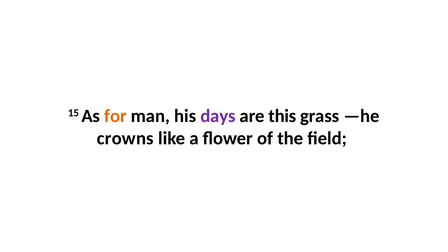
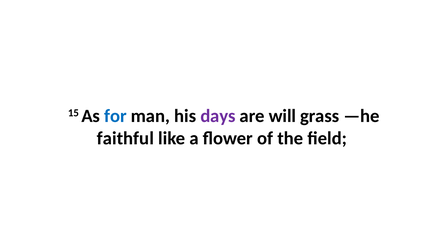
for colour: orange -> blue
this: this -> will
crowns: crowns -> faithful
